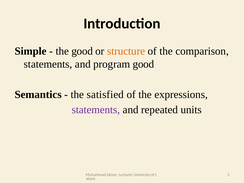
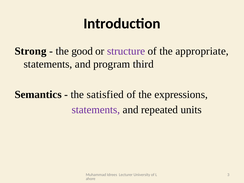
Simple: Simple -> Strong
structure colour: orange -> purple
comparison: comparison -> appropriate
program good: good -> third
